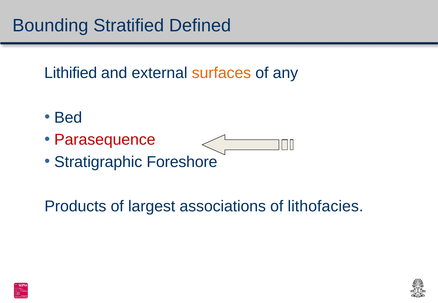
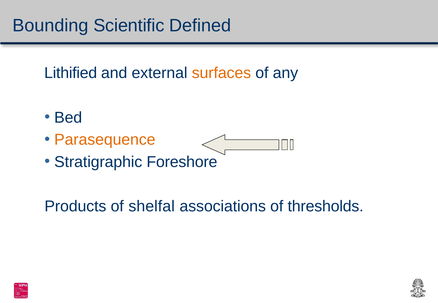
Stratified: Stratified -> Scientific
Parasequence colour: red -> orange
largest: largest -> shelfal
lithofacies: lithofacies -> thresholds
